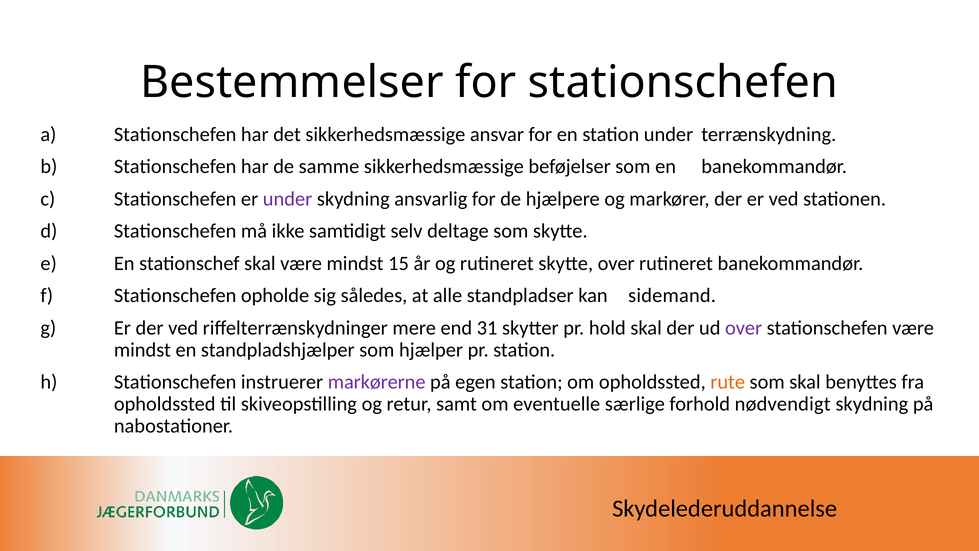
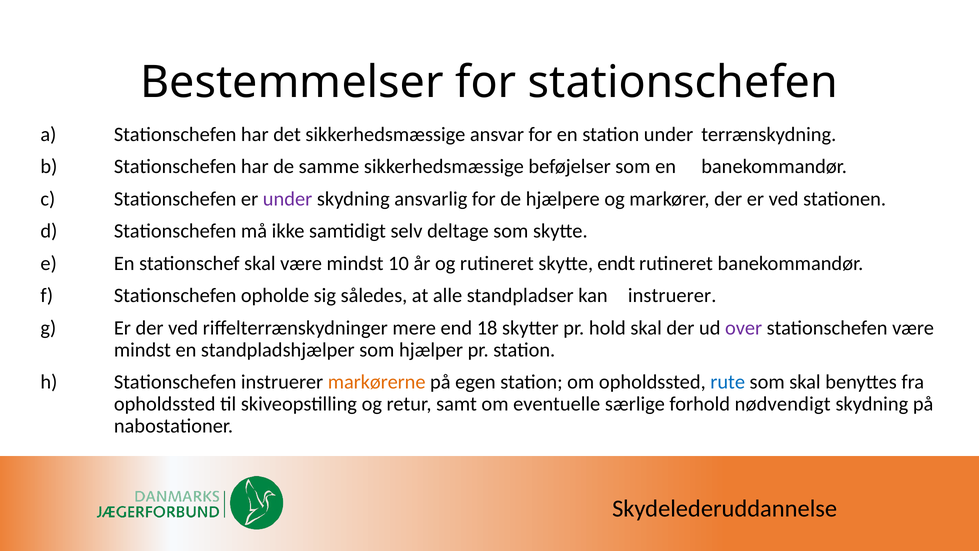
15: 15 -> 10
skytte over: over -> endt
kan sidemand: sidemand -> instruerer
31: 31 -> 18
markørerne colour: purple -> orange
rute colour: orange -> blue
